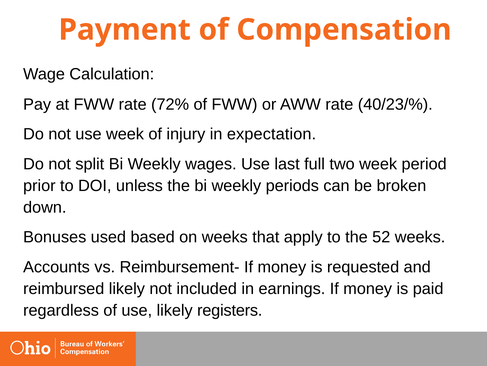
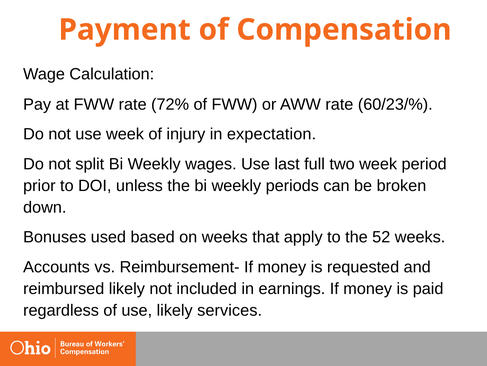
40/23/%: 40/23/% -> 60/23/%
registers: registers -> services
